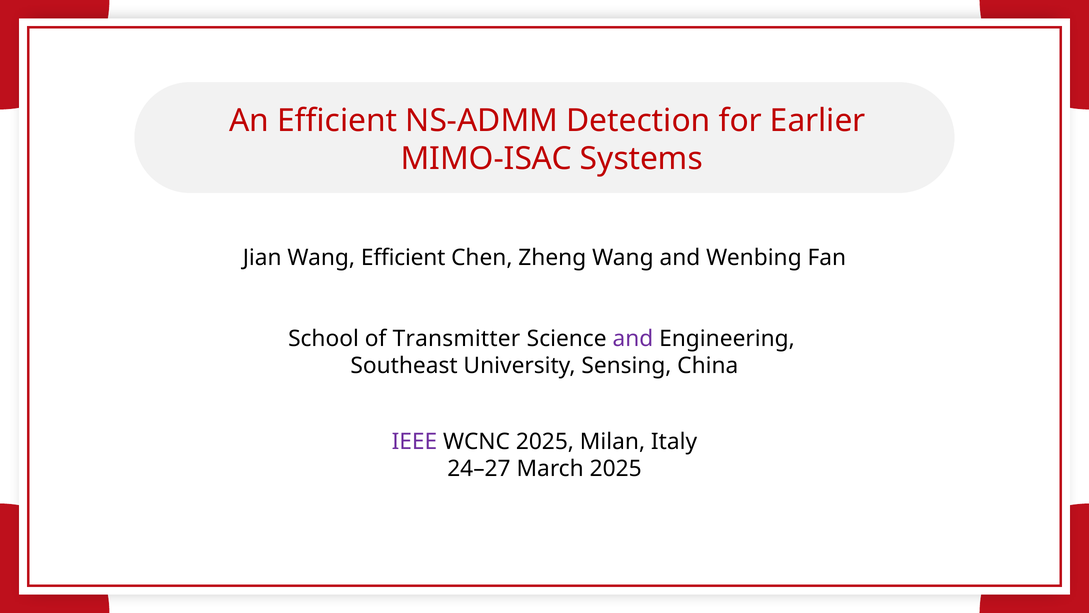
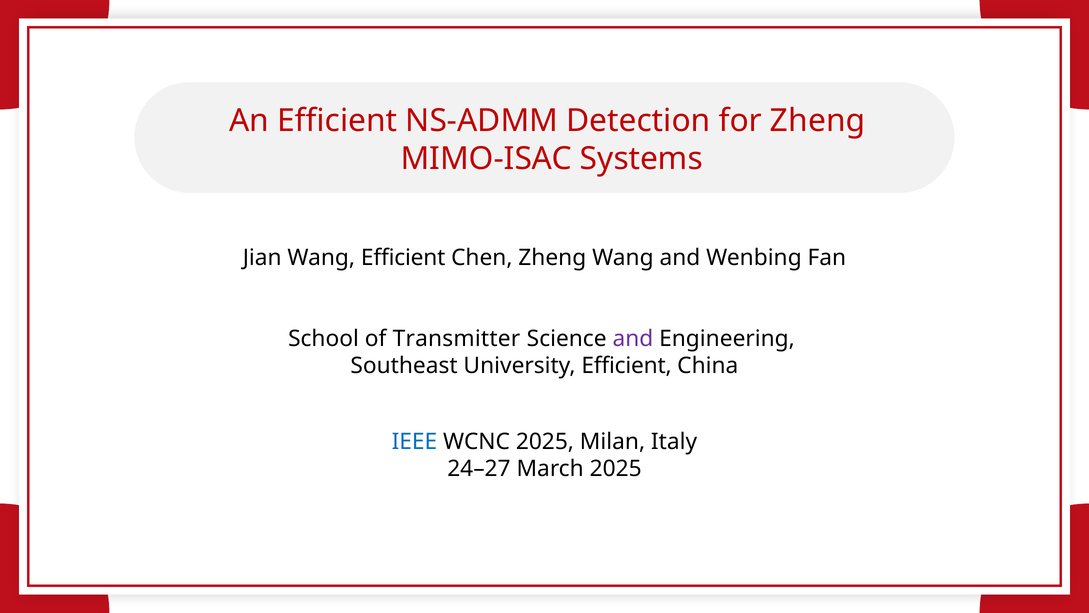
for Earlier: Earlier -> Zheng
University Sensing: Sensing -> Efficient
IEEE colour: purple -> blue
